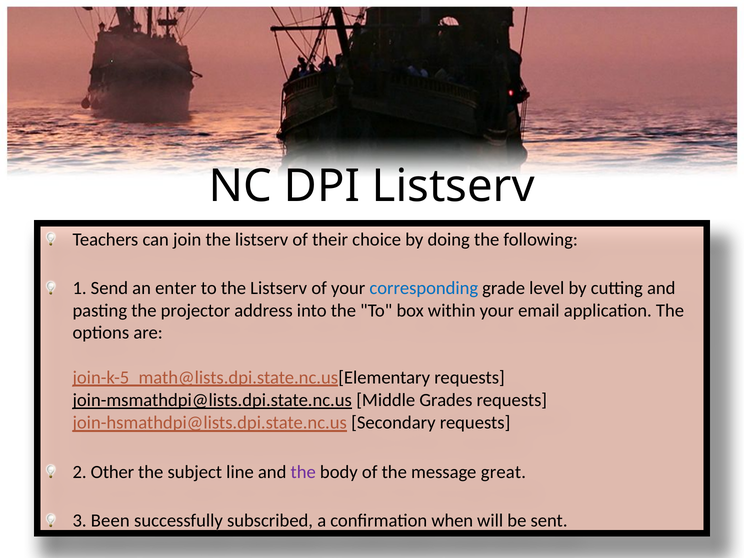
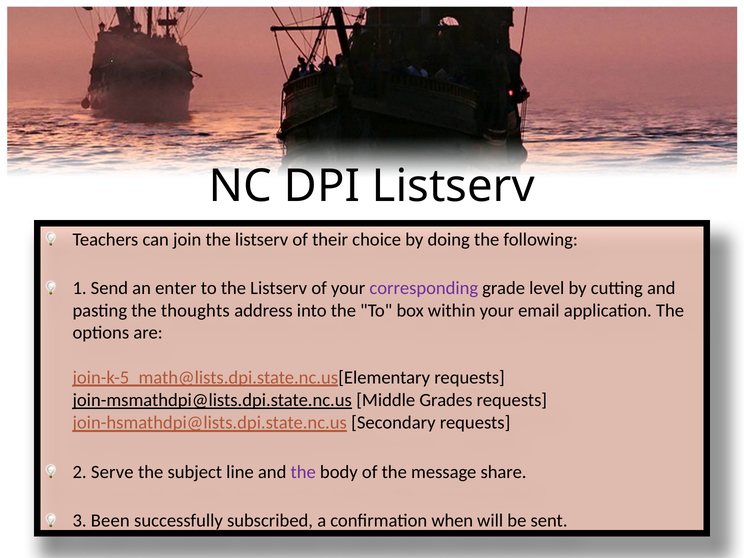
corresponding colour: blue -> purple
projector: projector -> thoughts
Other: Other -> Serve
great: great -> share
